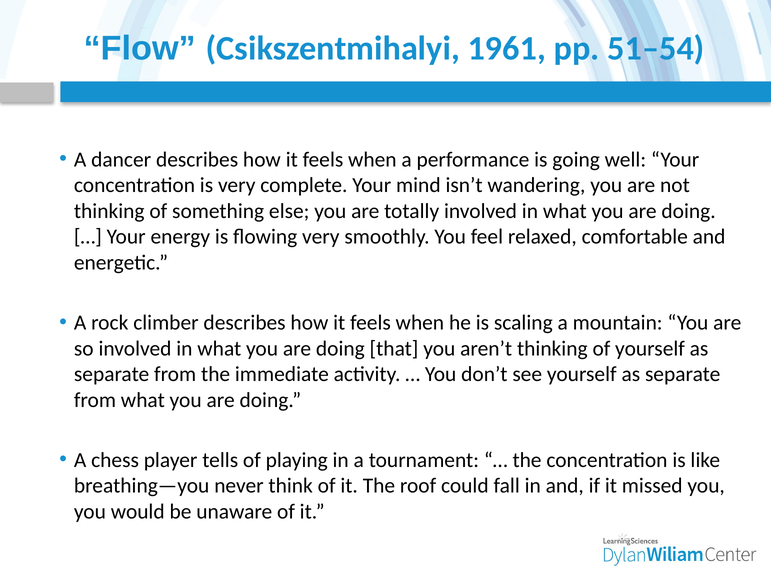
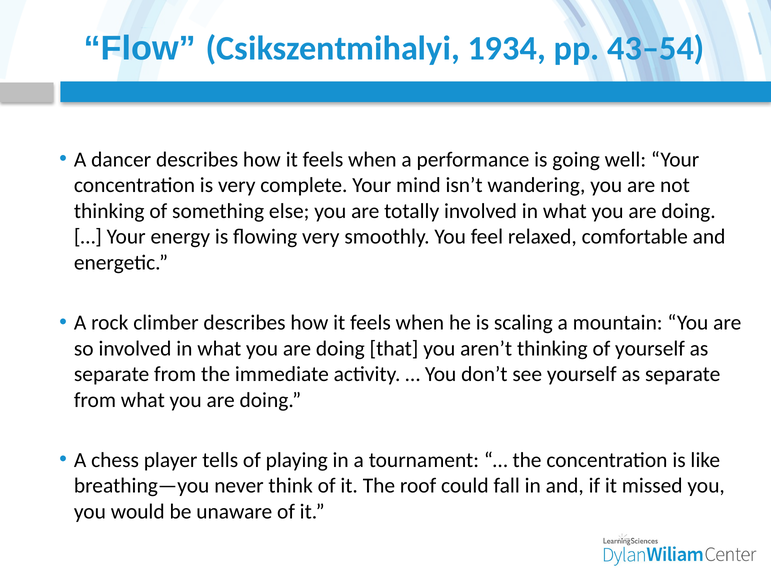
1961: 1961 -> 1934
51–54: 51–54 -> 43–54
